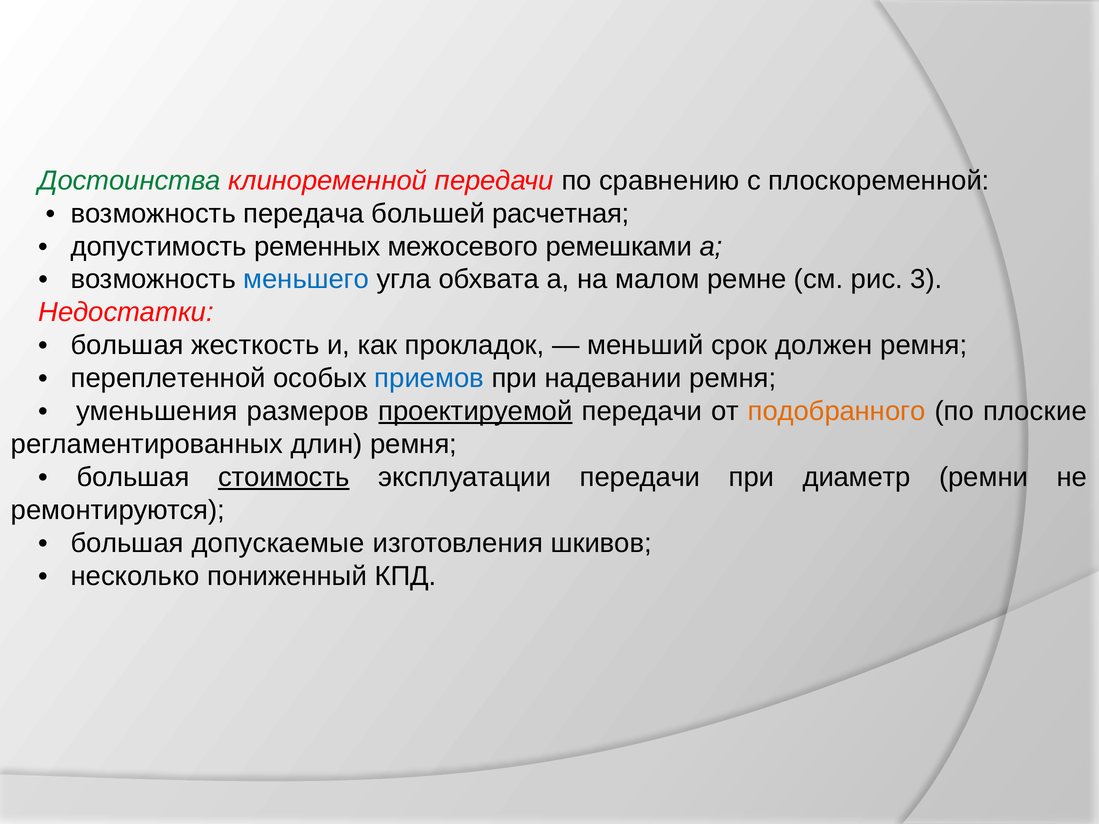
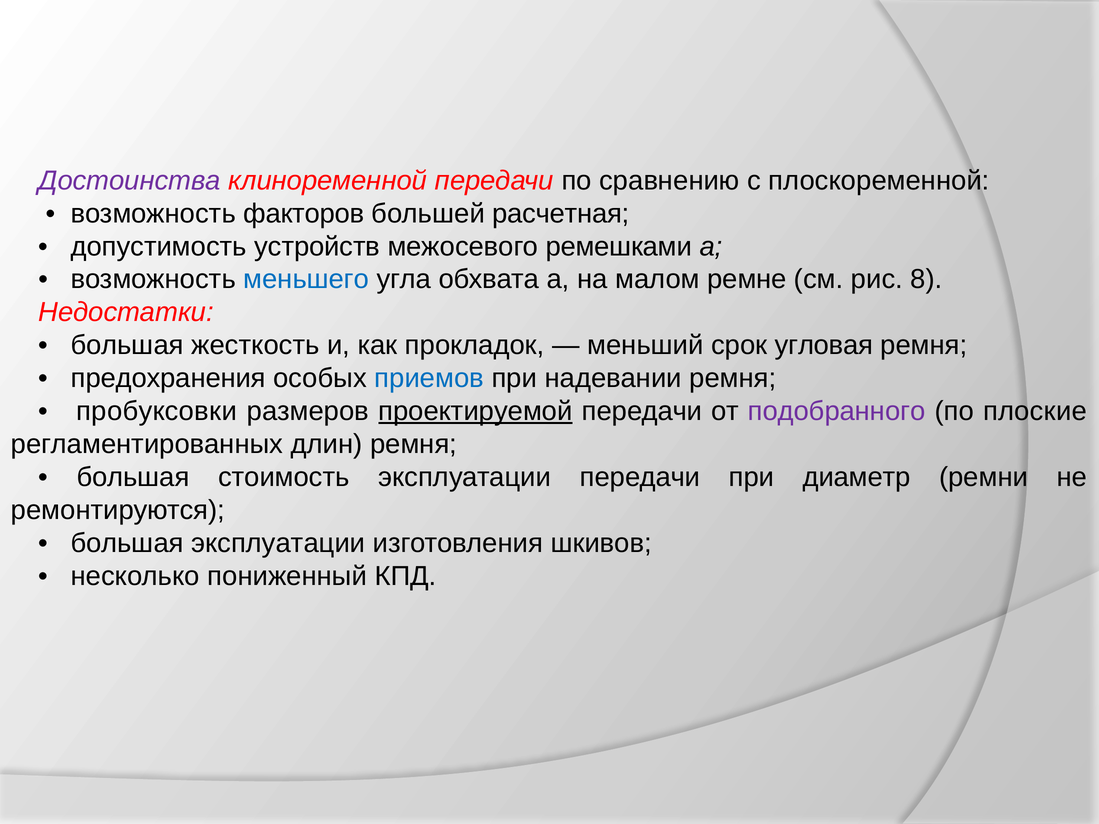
Достоинства colour: green -> purple
передача: передача -> факторов
ременных: ременных -> устройств
3: 3 -> 8
должен: должен -> угловая
переплетенной: переплетенной -> предохранения
уменьшения: уменьшения -> пробуксовки
подобранного colour: orange -> purple
стоимость underline: present -> none
большая допускаемые: допускаемые -> эксплуатации
